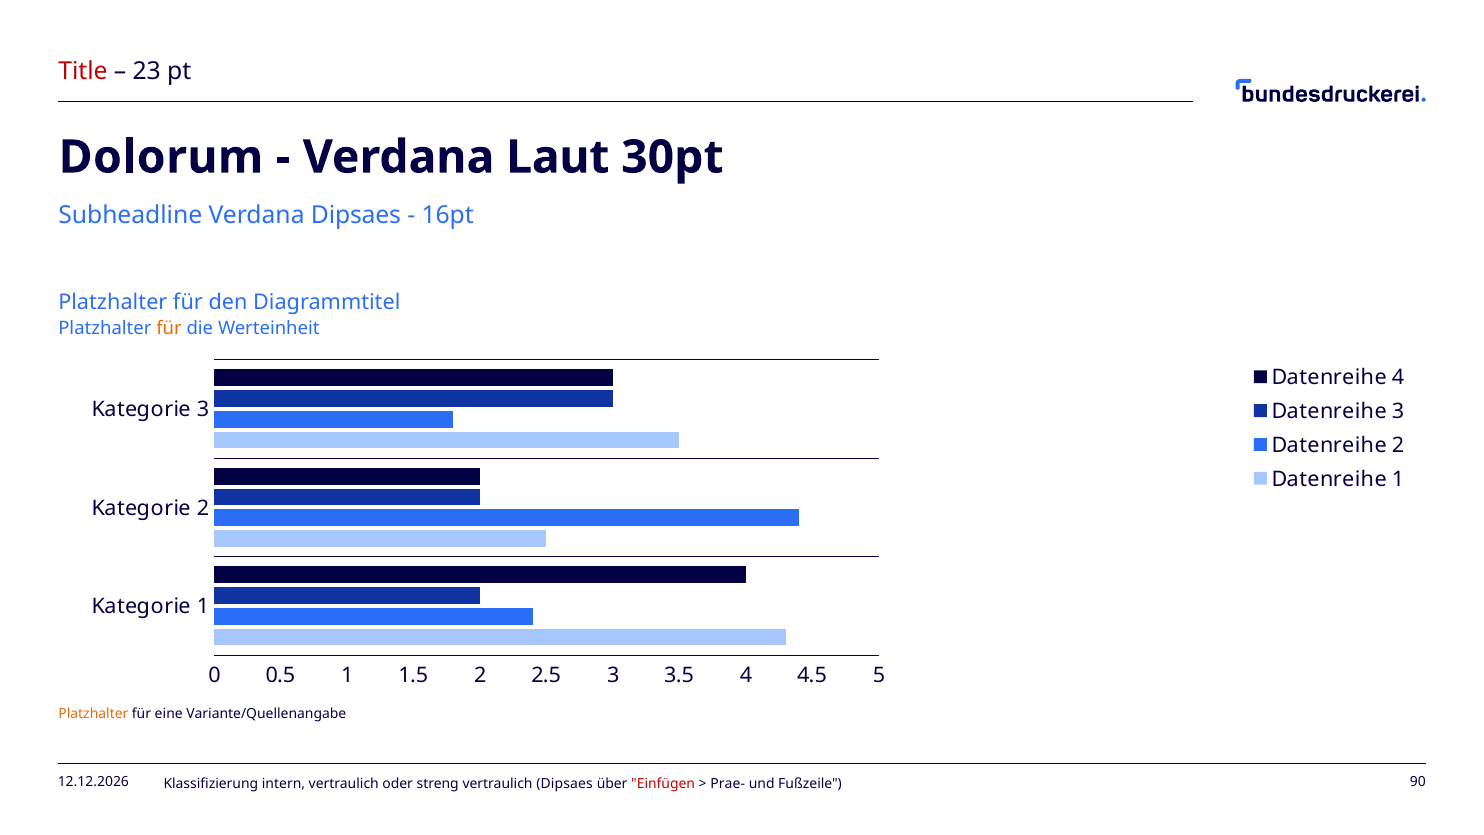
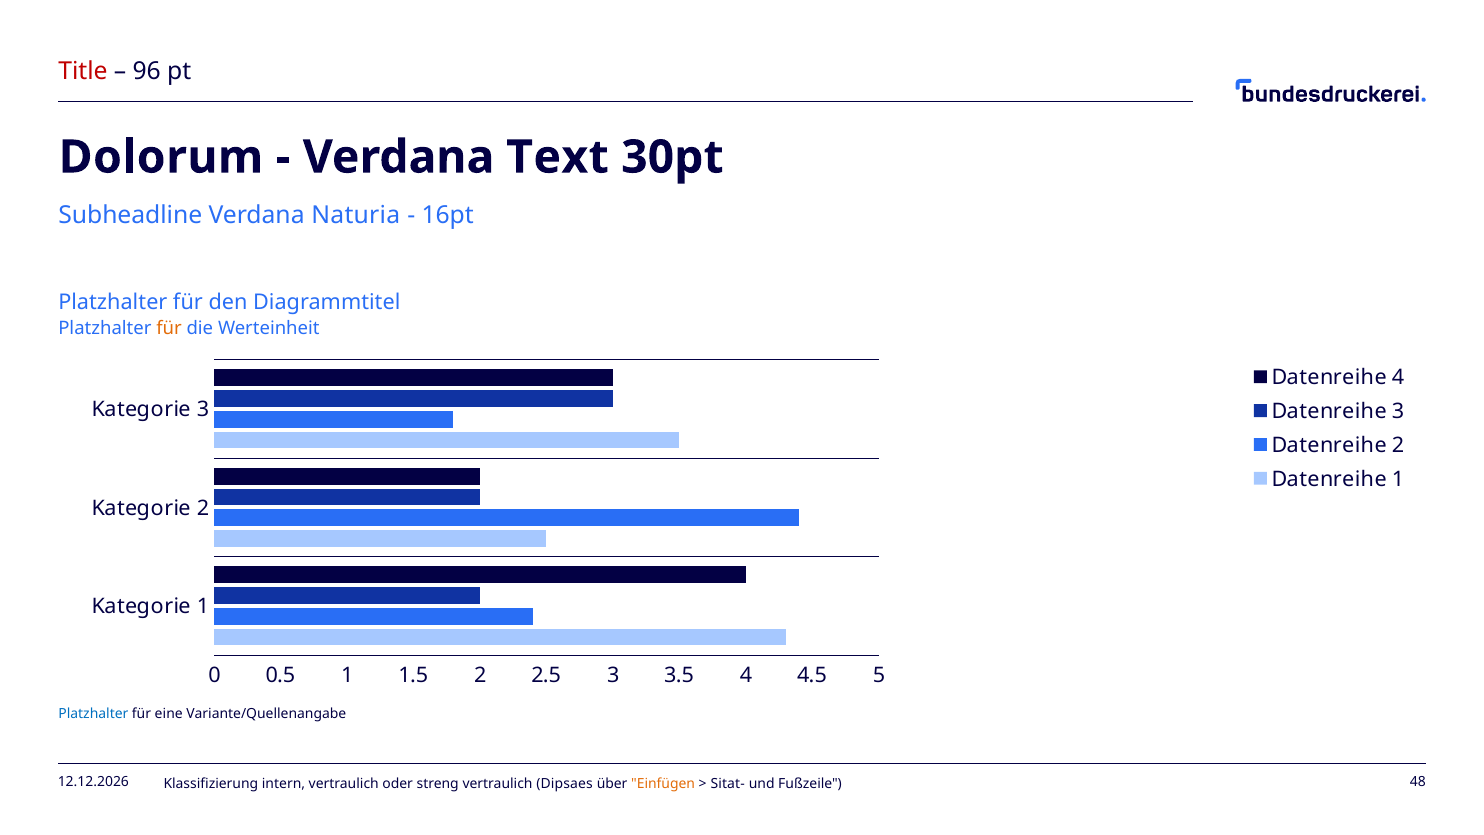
23: 23 -> 96
Laut: Laut -> Text
Verdana Dipsaes: Dipsaes -> Naturia
Platzhalter at (93, 714) colour: orange -> blue
Einfügen colour: red -> orange
Prae-: Prae- -> Sitat-
90: 90 -> 48
